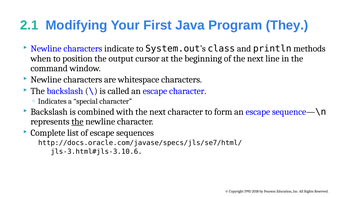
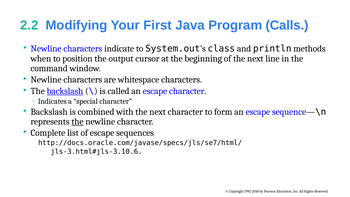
2.1: 2.1 -> 2.2
They: They -> Calls
backslash at (65, 91) underline: none -> present
